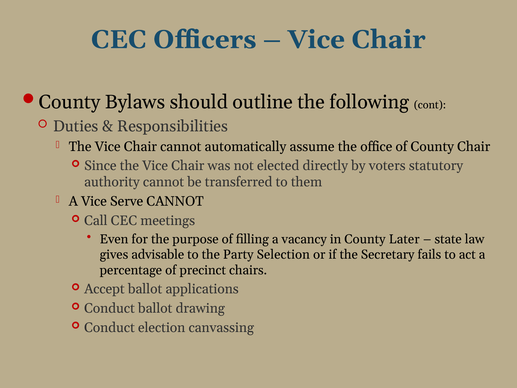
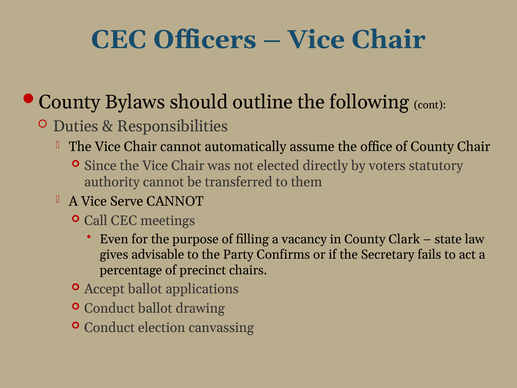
Later: Later -> Clark
Selection: Selection -> Confirms
